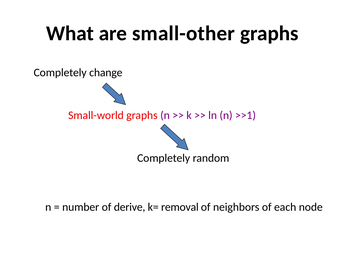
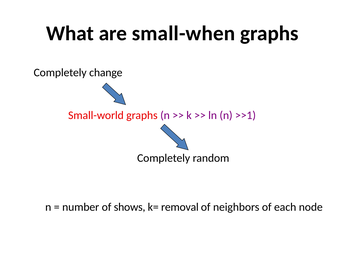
small-other: small-other -> small-when
derive: derive -> shows
